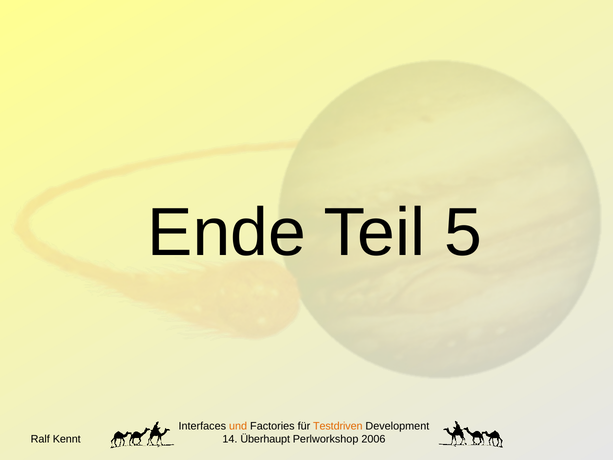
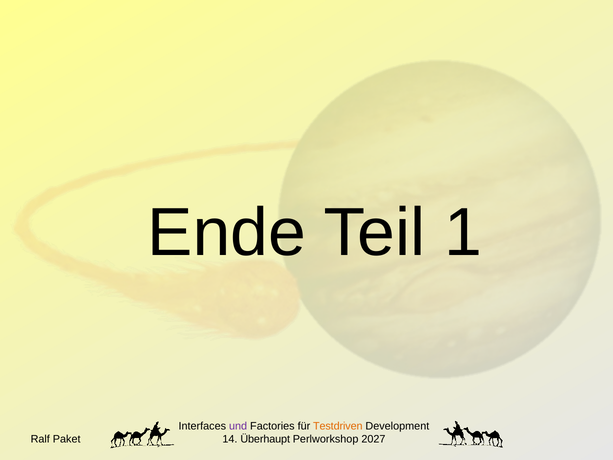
5: 5 -> 1
und colour: orange -> purple
Kennt: Kennt -> Paket
2006: 2006 -> 2027
